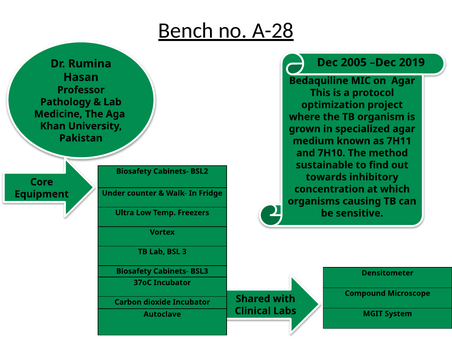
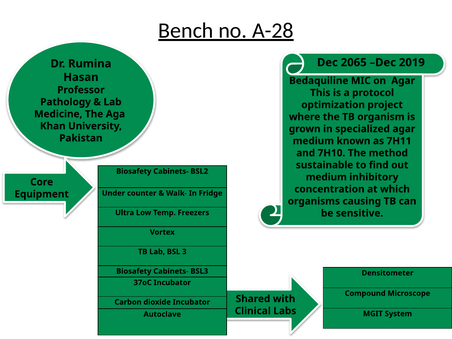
2005: 2005 -> 2065
towards at (326, 177): towards -> medium
